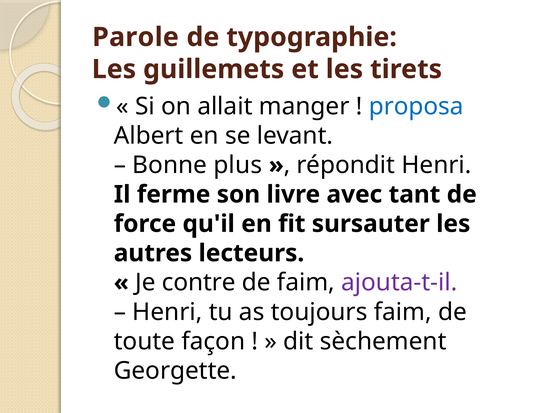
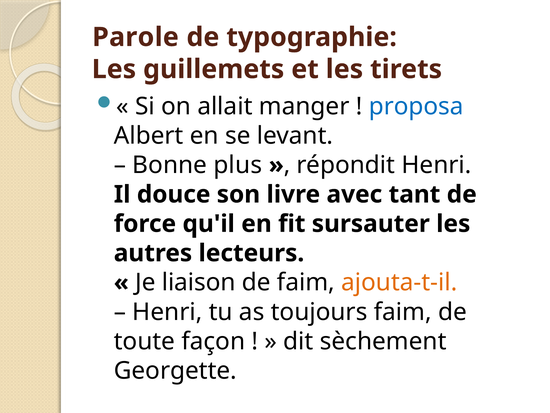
ferme: ferme -> douce
contre: contre -> liaison
ajouta-t-il colour: purple -> orange
